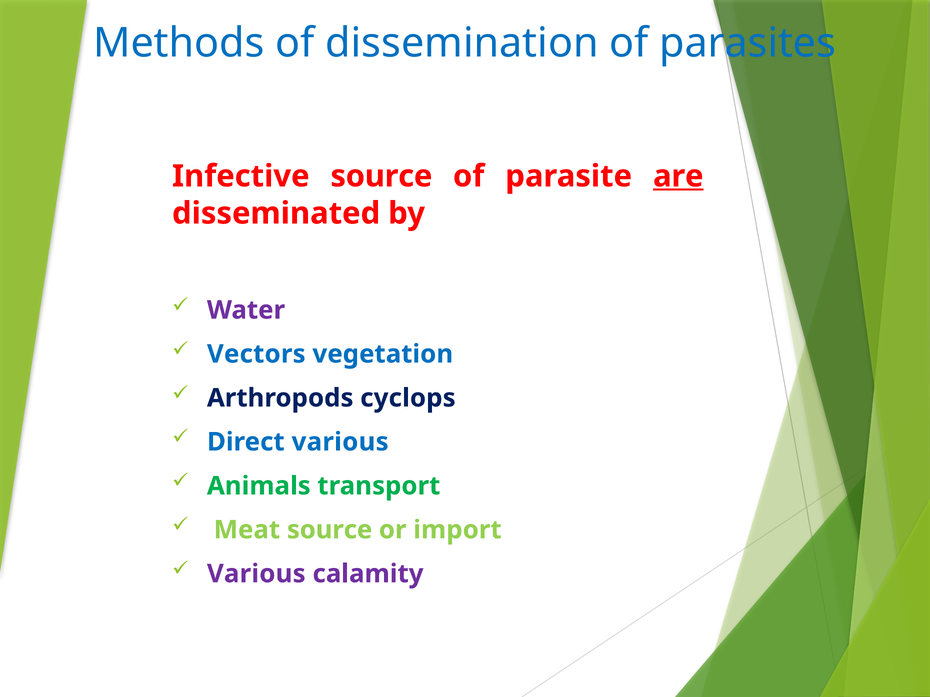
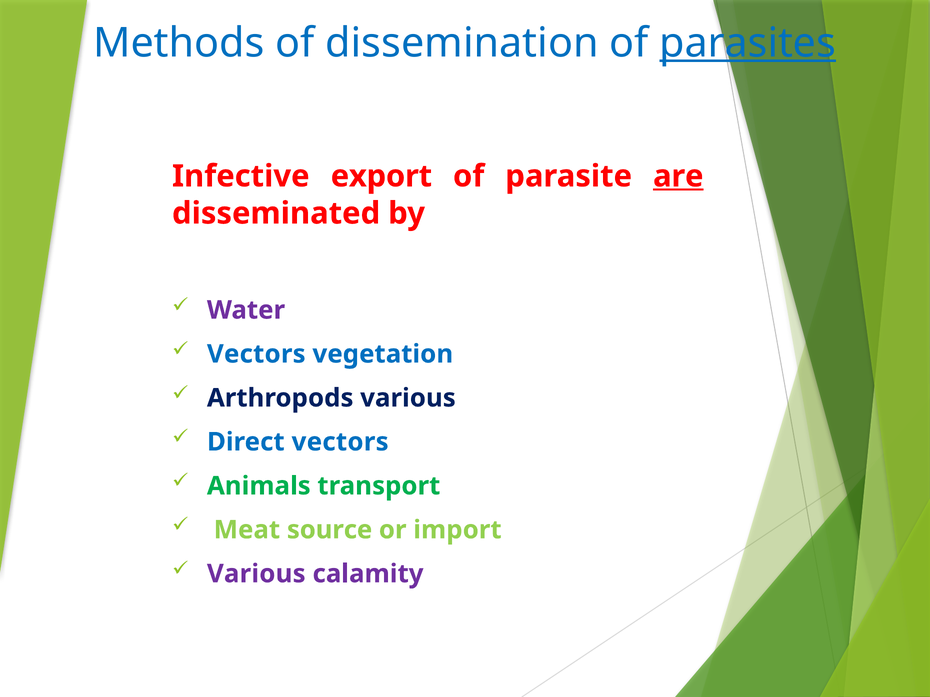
parasites underline: none -> present
Infective source: source -> export
Arthropods cyclops: cyclops -> various
Direct various: various -> vectors
